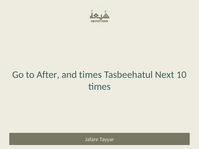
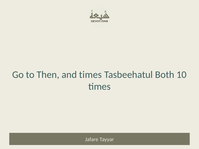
After: After -> Then
Next: Next -> Both
